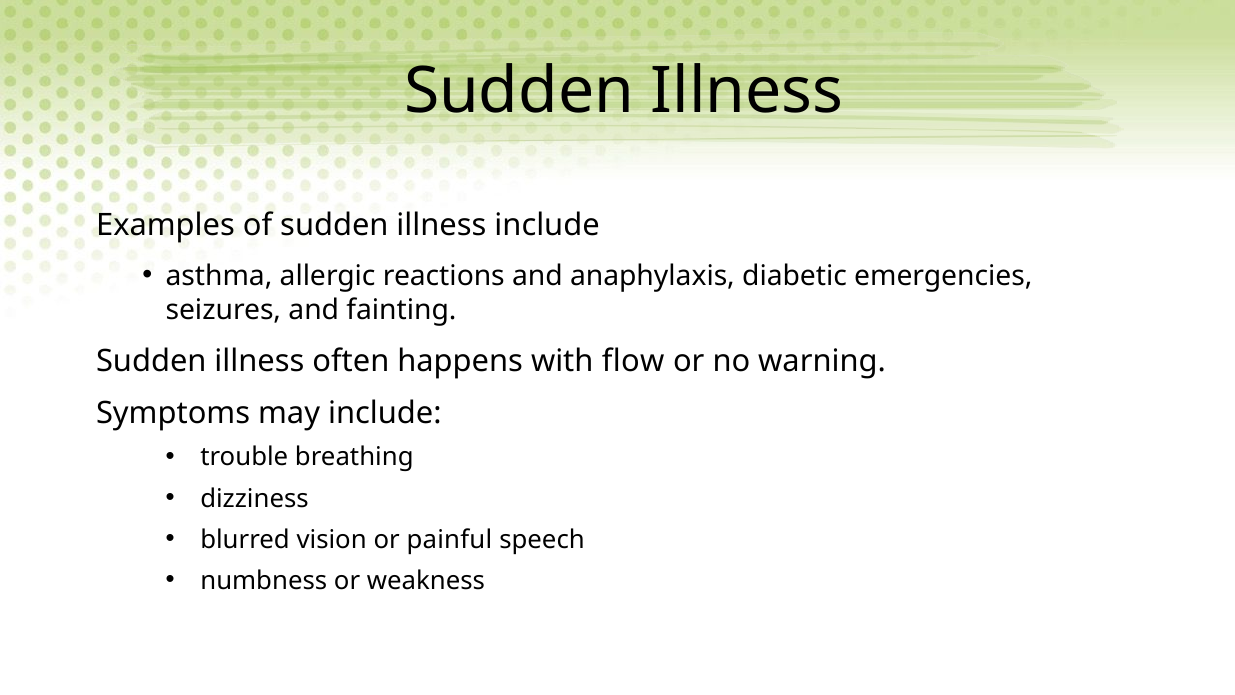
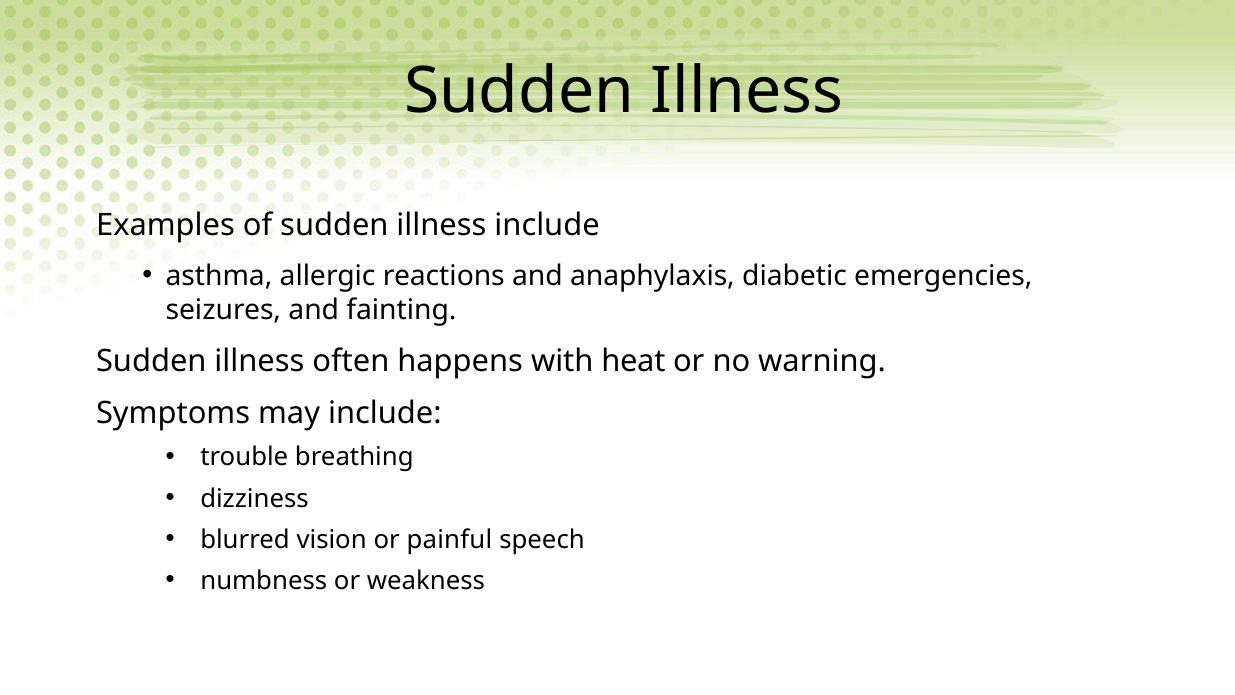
flow: flow -> heat
